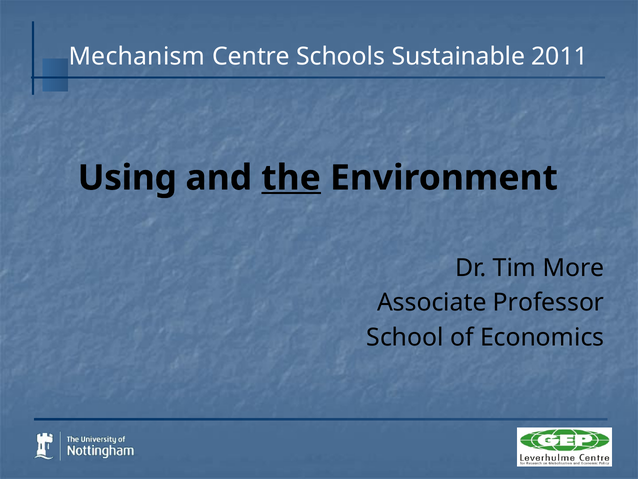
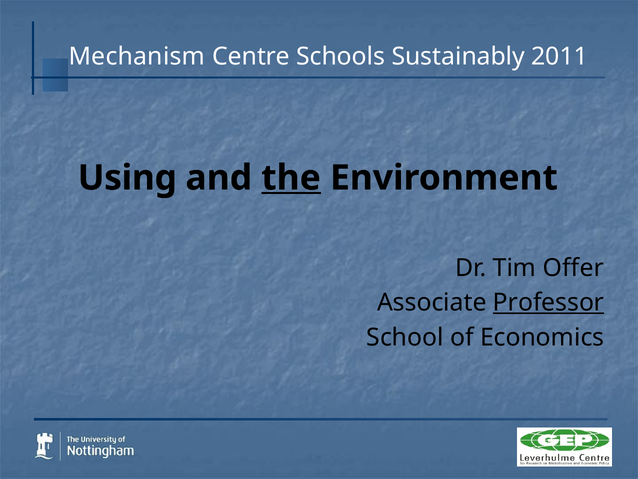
Sustainable: Sustainable -> Sustainably
More: More -> Offer
Professor underline: none -> present
